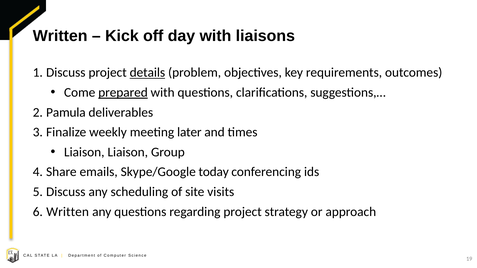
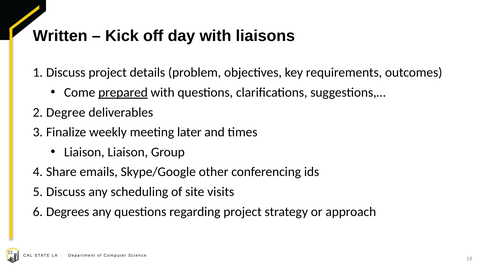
details underline: present -> none
Pamula: Pamula -> Degree
today: today -> other
Written at (68, 212): Written -> Degrees
